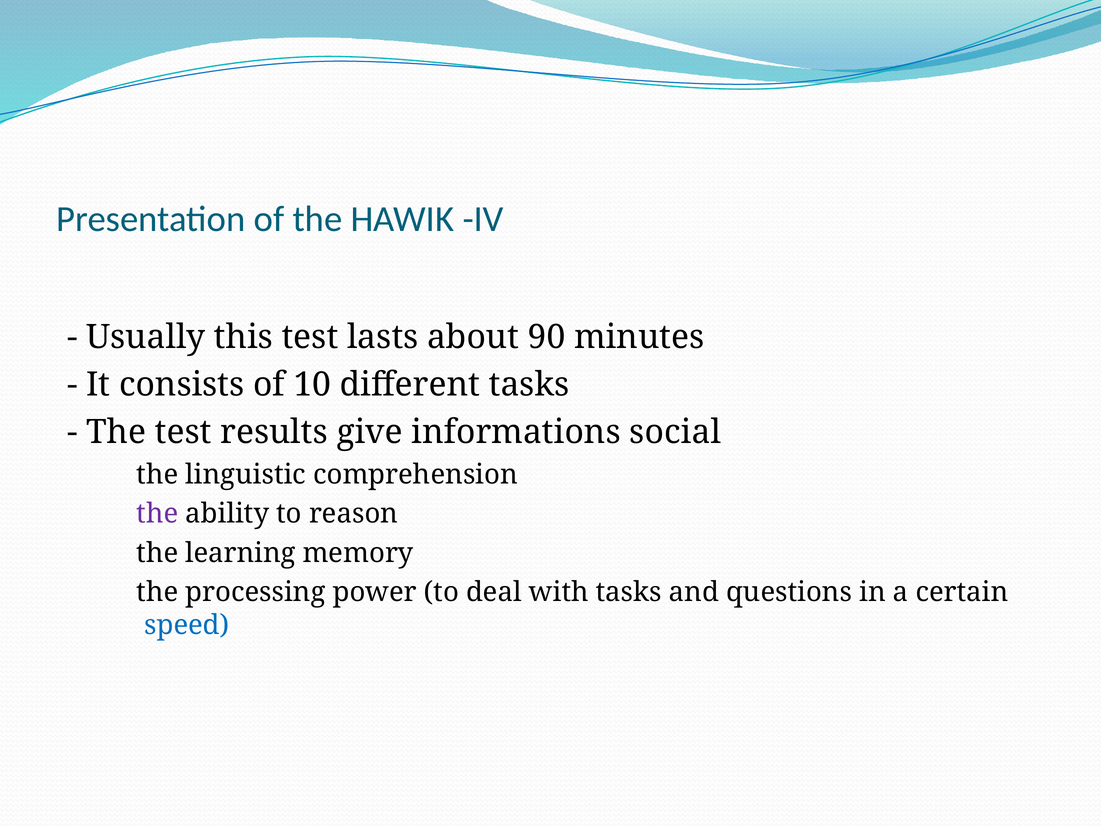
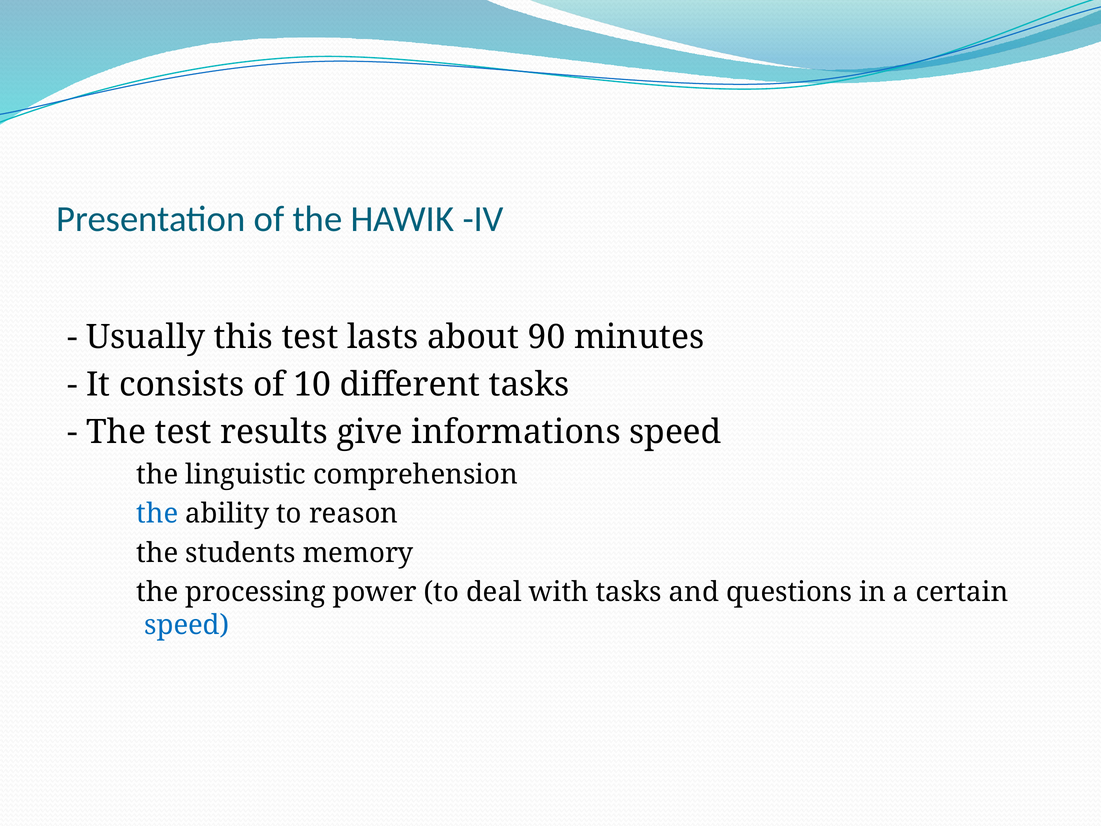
informations social: social -> speed
the at (157, 514) colour: purple -> blue
learning: learning -> students
